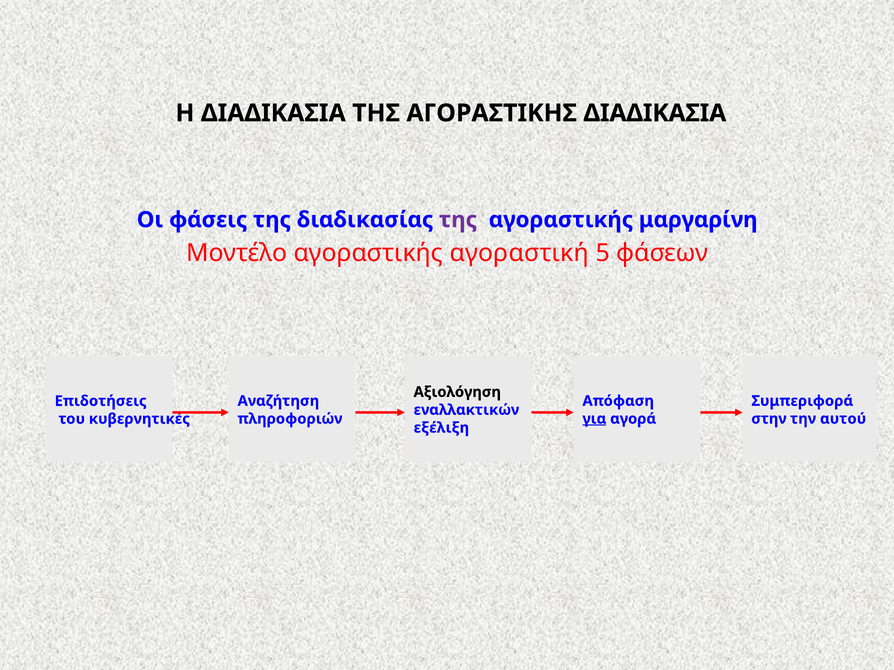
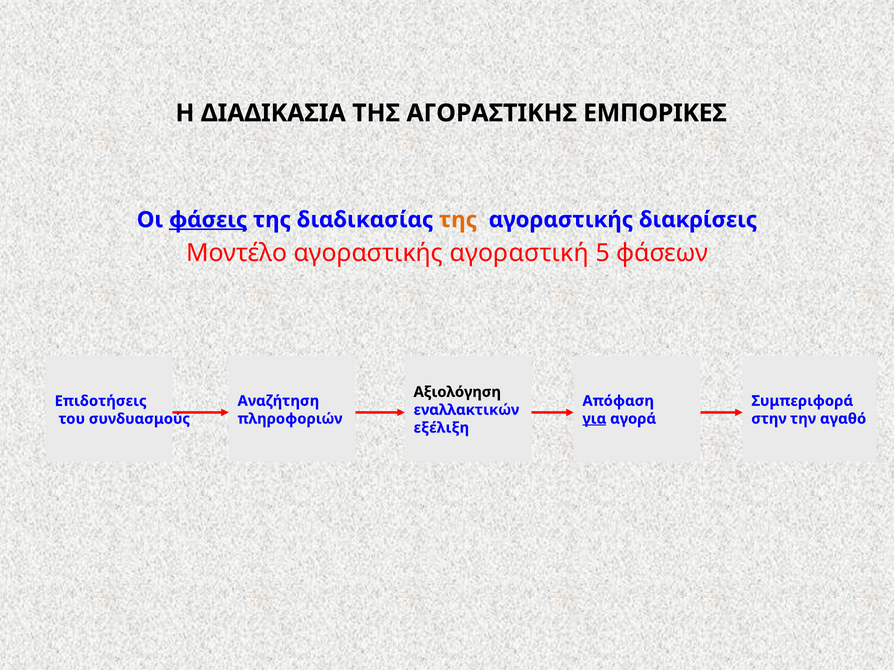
ΑΓΟΡΑΣΤΙΚΗΣ ΔΙΑΔΙΚΑΣΙΑ: ΔΙΑΔΙΚΑΣΙΑ -> ΕΜΠΟΡΙΚΕΣ
φάσεις underline: none -> present
της at (458, 220) colour: purple -> orange
μαργαρίνη: μαργαρίνη -> διακρίσεις
κυβερνητικές: κυβερνητικές -> συνδυασμούς
αυτού: αυτού -> αγαθό
